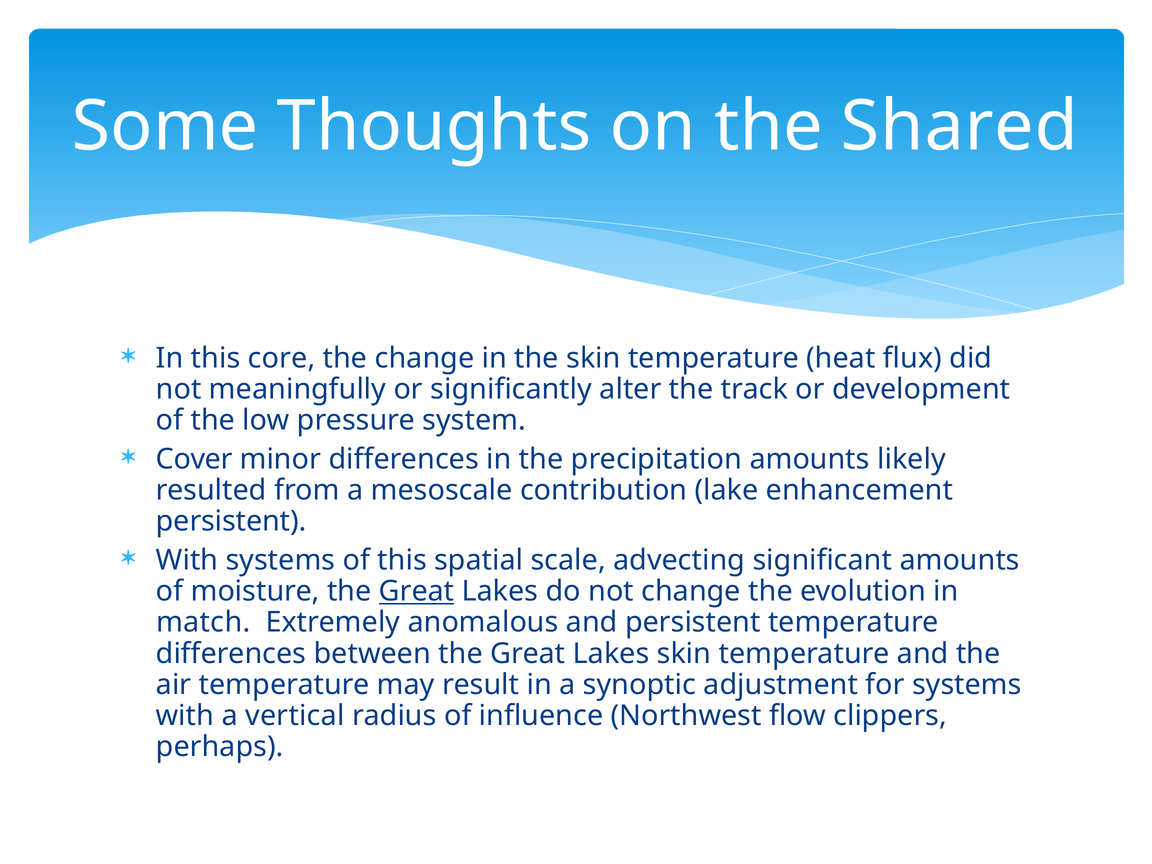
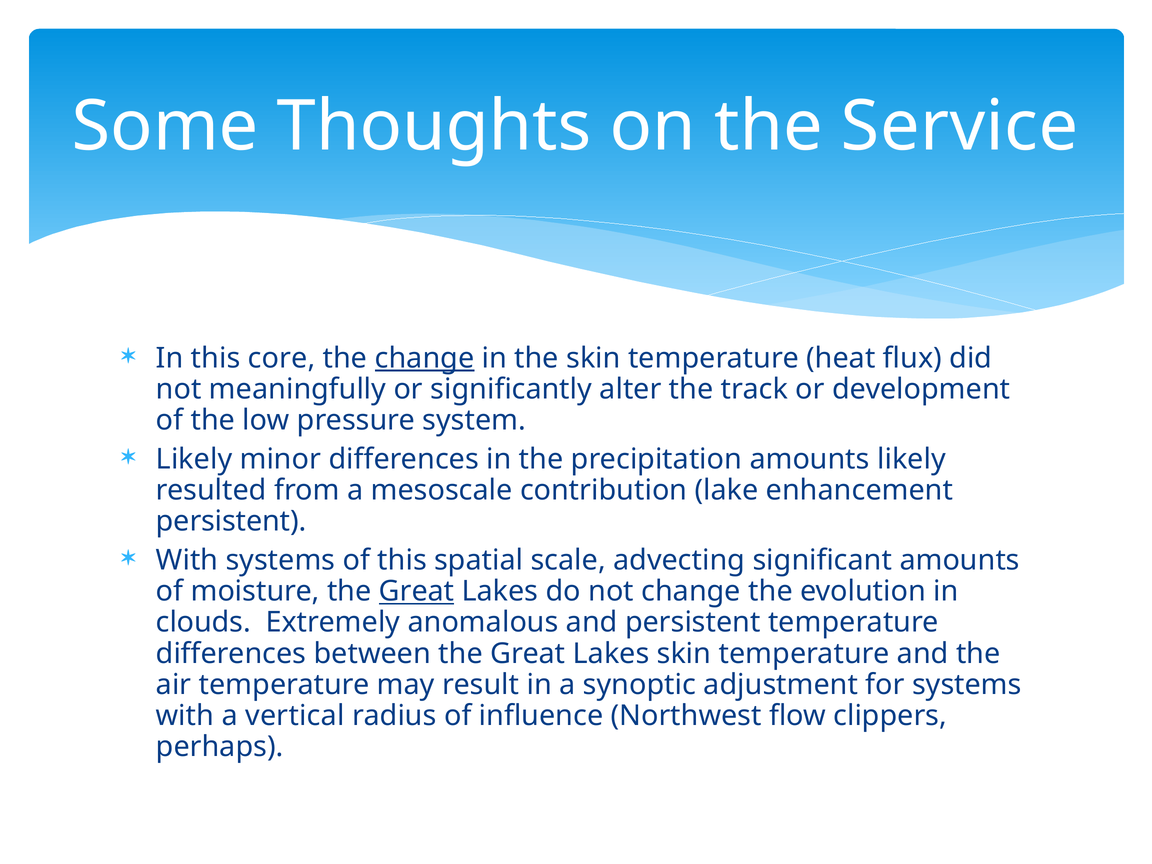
Shared: Shared -> Service
change at (425, 358) underline: none -> present
Cover at (194, 459): Cover -> Likely
match: match -> clouds
